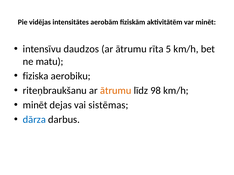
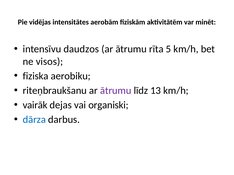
matu: matu -> visos
ātrumu at (116, 91) colour: orange -> purple
98: 98 -> 13
minēt at (35, 105): minēt -> vairāk
sistēmas: sistēmas -> organiski
